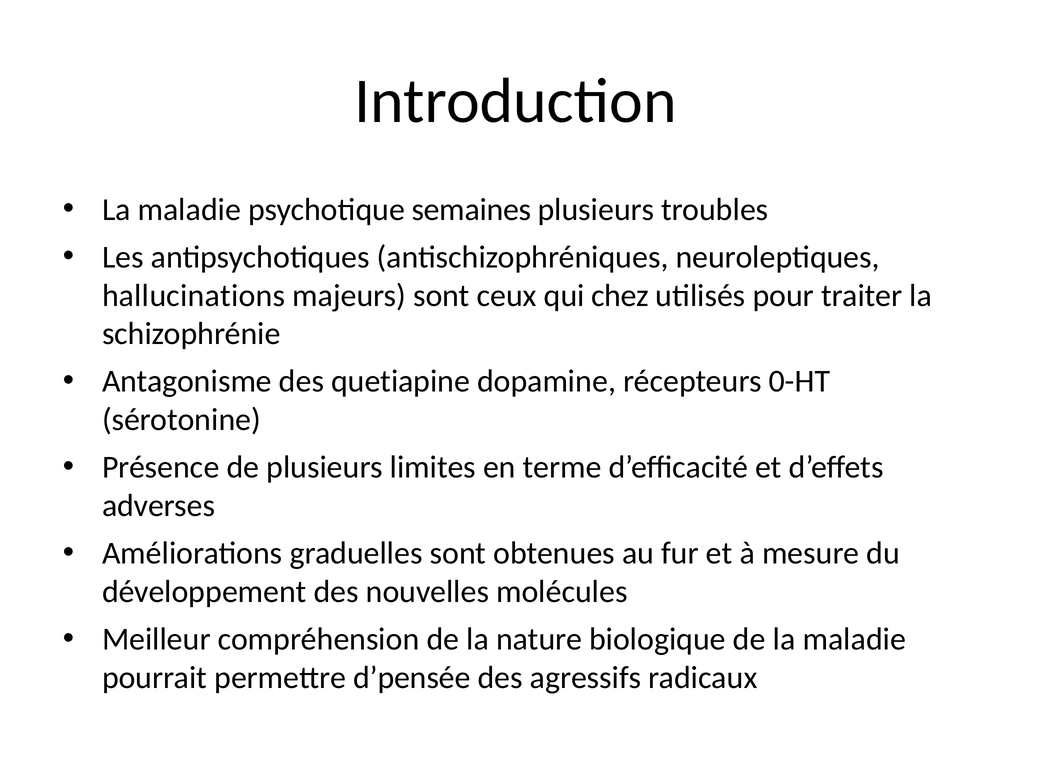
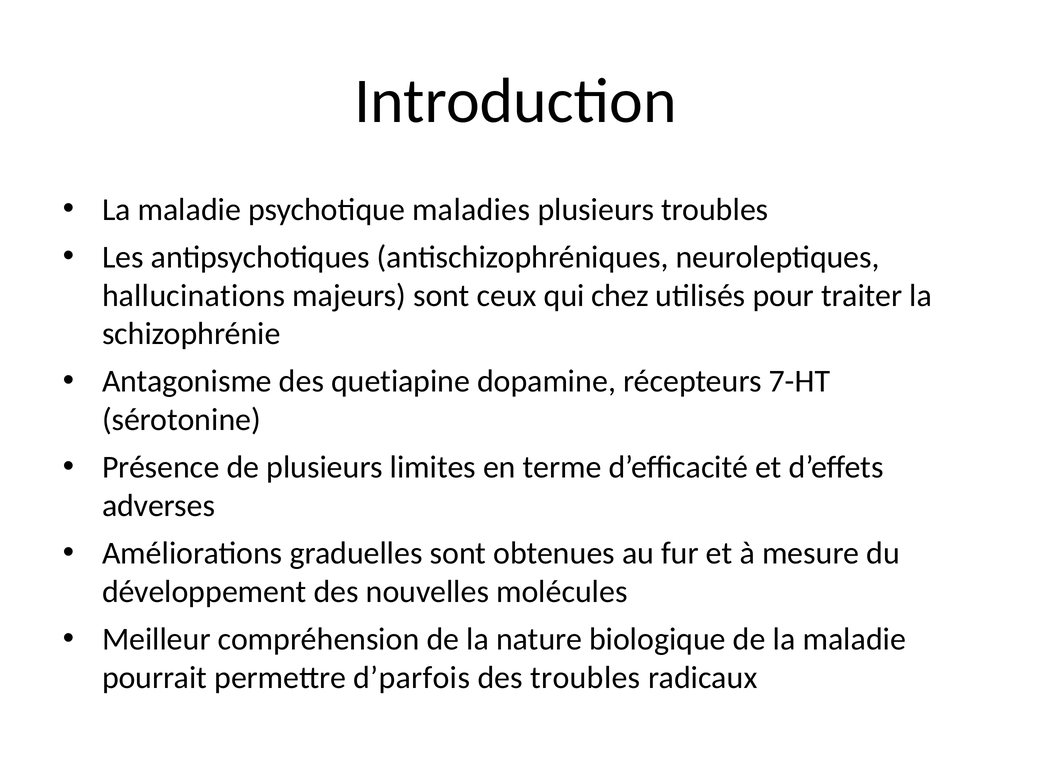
semaines: semaines -> maladies
0-HT: 0-HT -> 7-HT
d’pensée: d’pensée -> d’parfois
des agressifs: agressifs -> troubles
